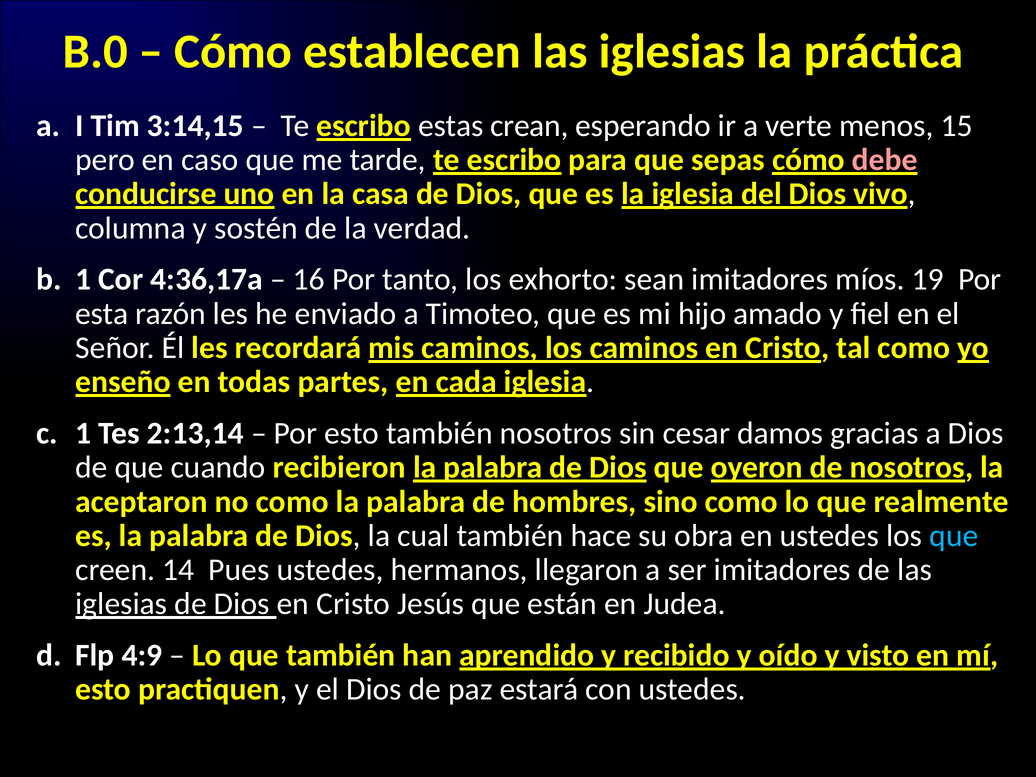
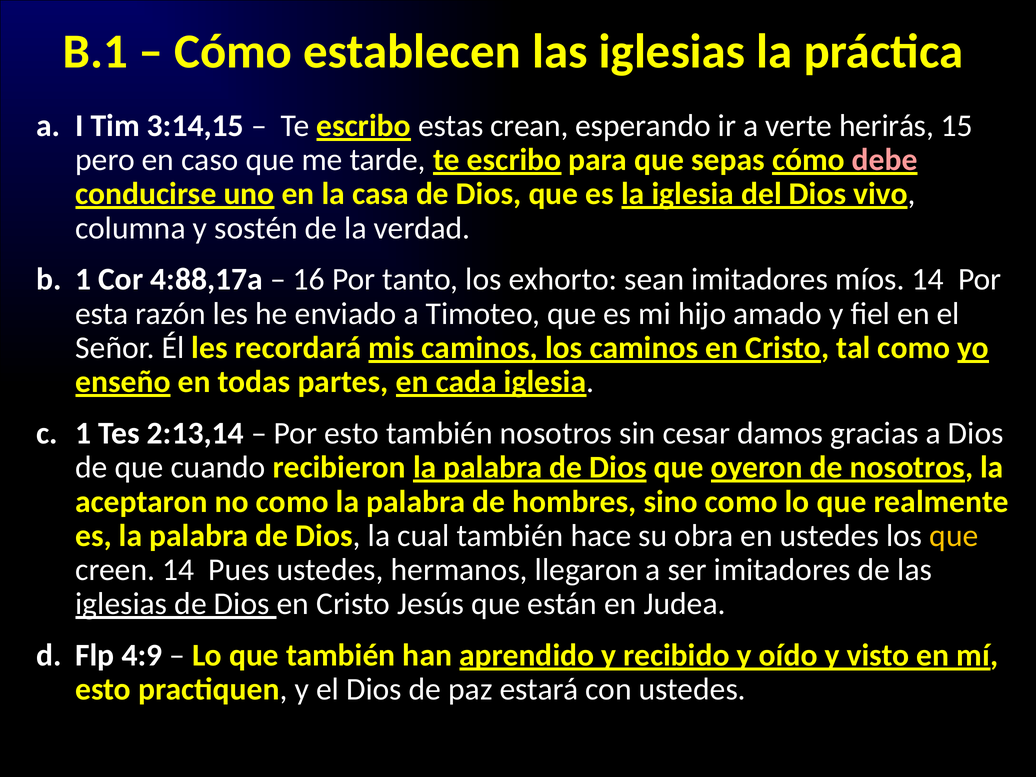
B.0: B.0 -> B.1
menos: menos -> herirás
4:36,17a: 4:36,17a -> 4:88,17a
míos 19: 19 -> 14
que at (954, 536) colour: light blue -> yellow
